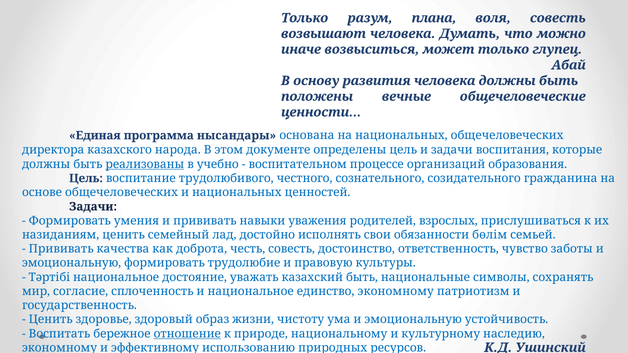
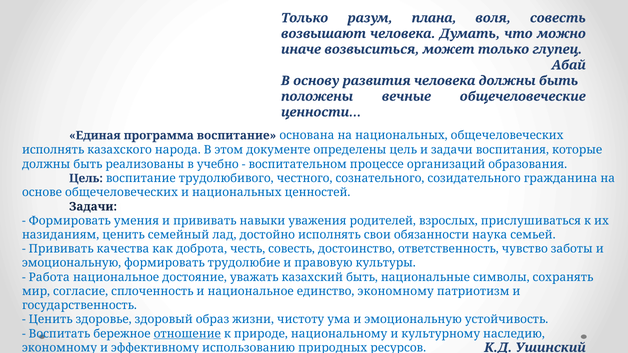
программа нысандары: нысандары -> воспитание
директора at (53, 150): директора -> исполнять
реализованы underline: present -> none
бөлім: бөлім -> наука
Тәртібі: Тәртібі -> Работа
